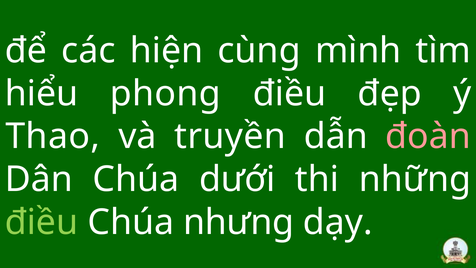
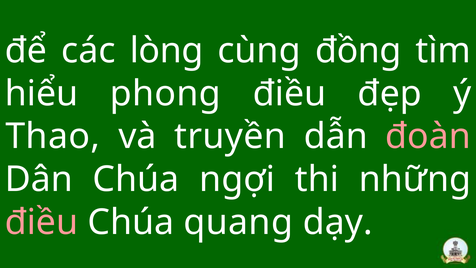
hiện: hiện -> lòng
mình: mình -> đồng
dưới: dưới -> ngợi
điều at (41, 222) colour: light green -> pink
nhưng: nhưng -> quang
